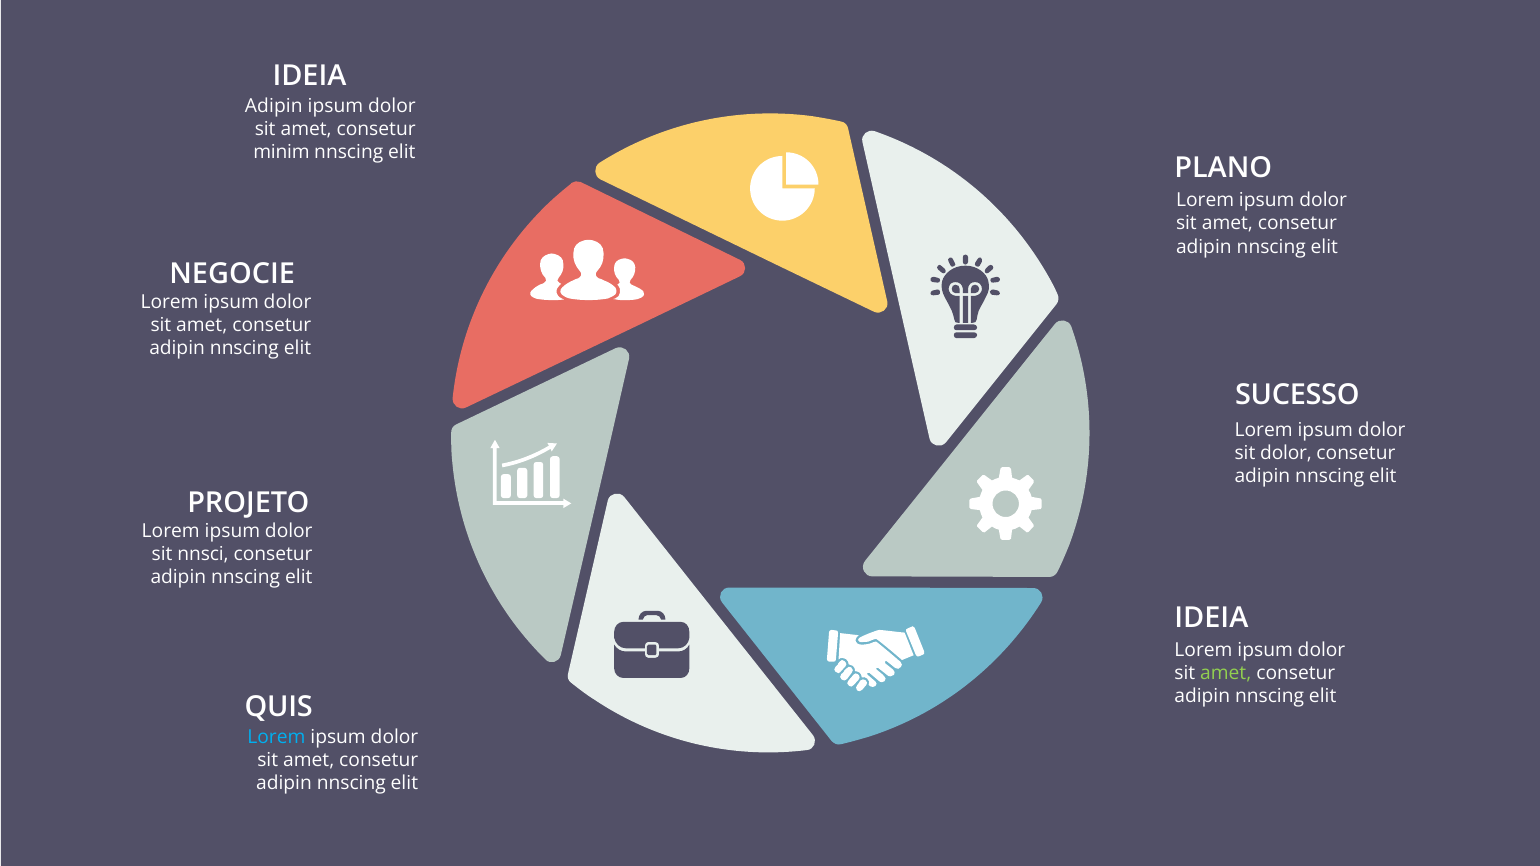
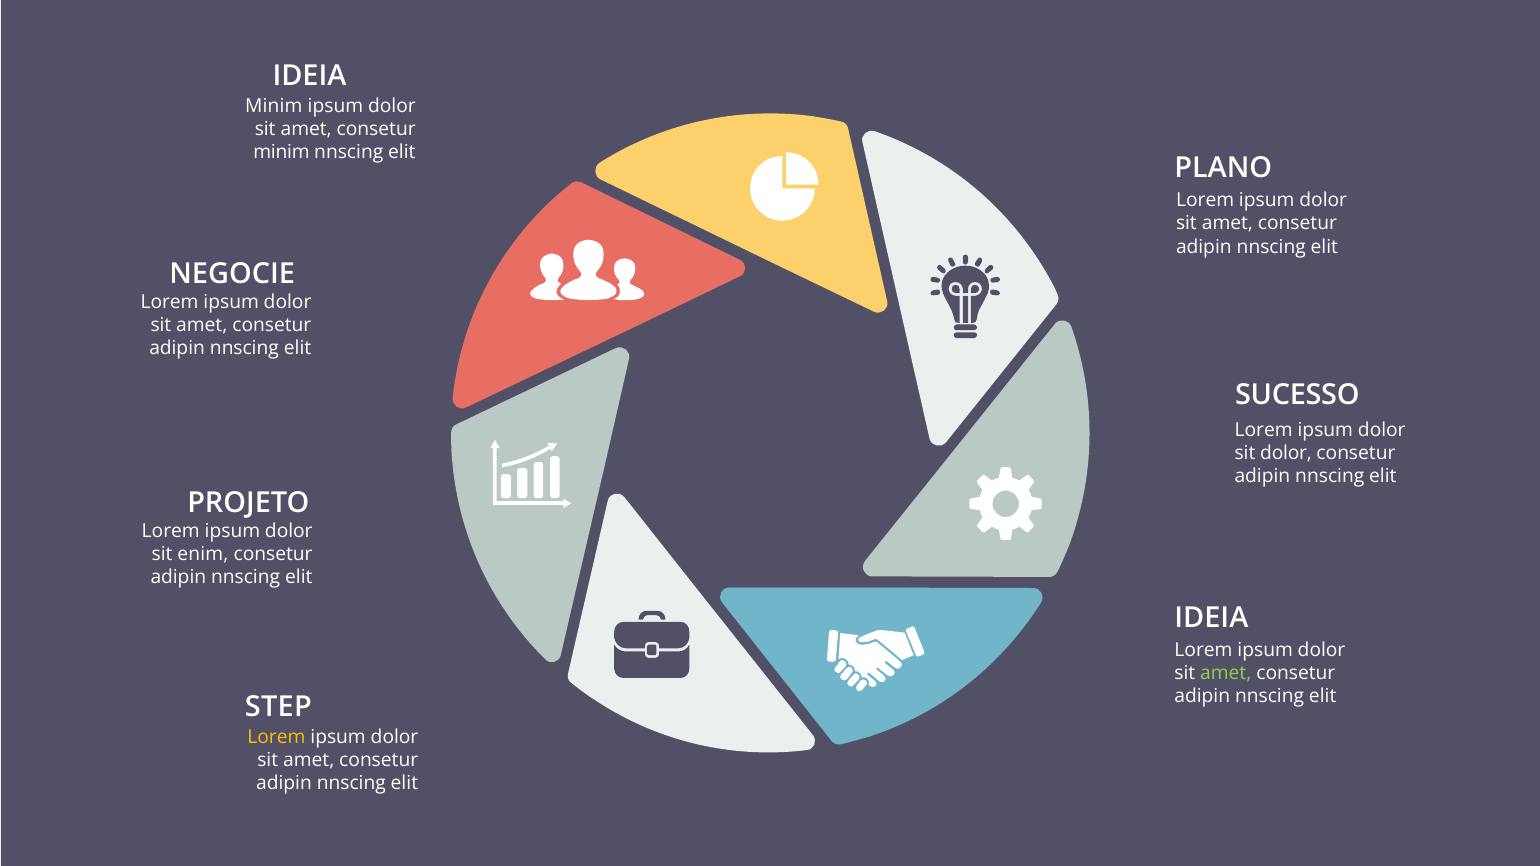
Adipin at (274, 106): Adipin -> Minim
nnsci: nnsci -> enim
QUIS: QUIS -> STEP
Lorem at (276, 737) colour: light blue -> yellow
